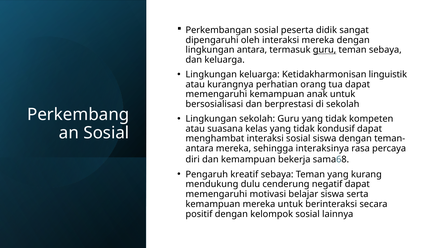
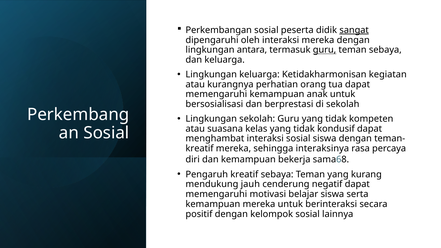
sangat underline: none -> present
linguistik: linguistik -> kegiatan
antara at (200, 149): antara -> kreatif
dulu: dulu -> jauh
